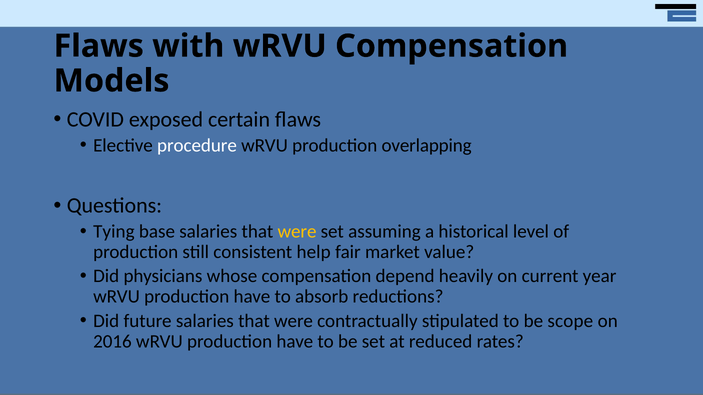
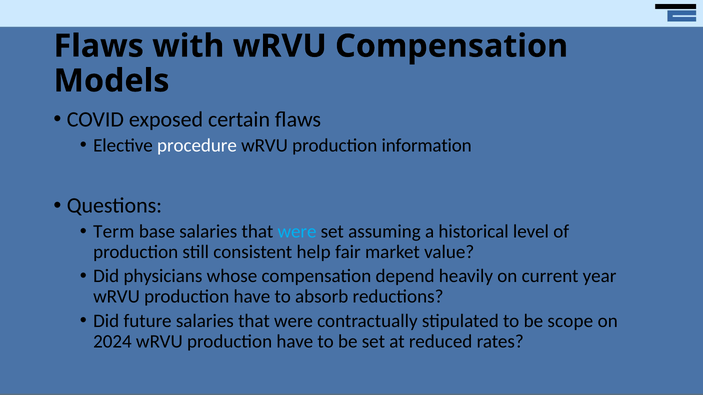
overlapping: overlapping -> information
Tying: Tying -> Term
were at (297, 232) colour: yellow -> light blue
2016: 2016 -> 2024
